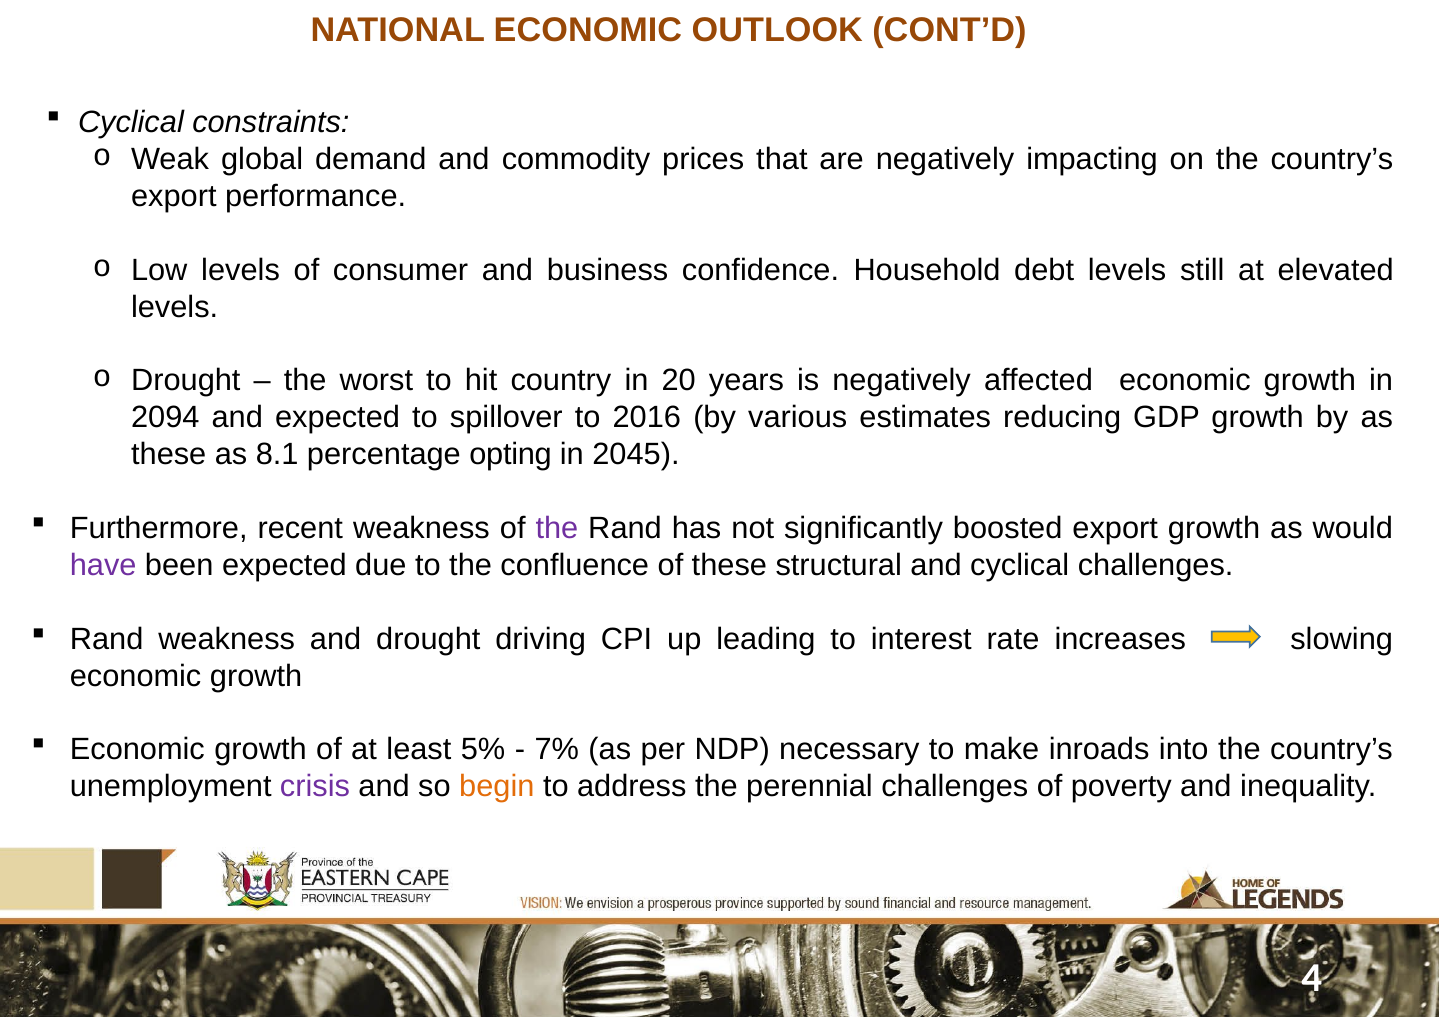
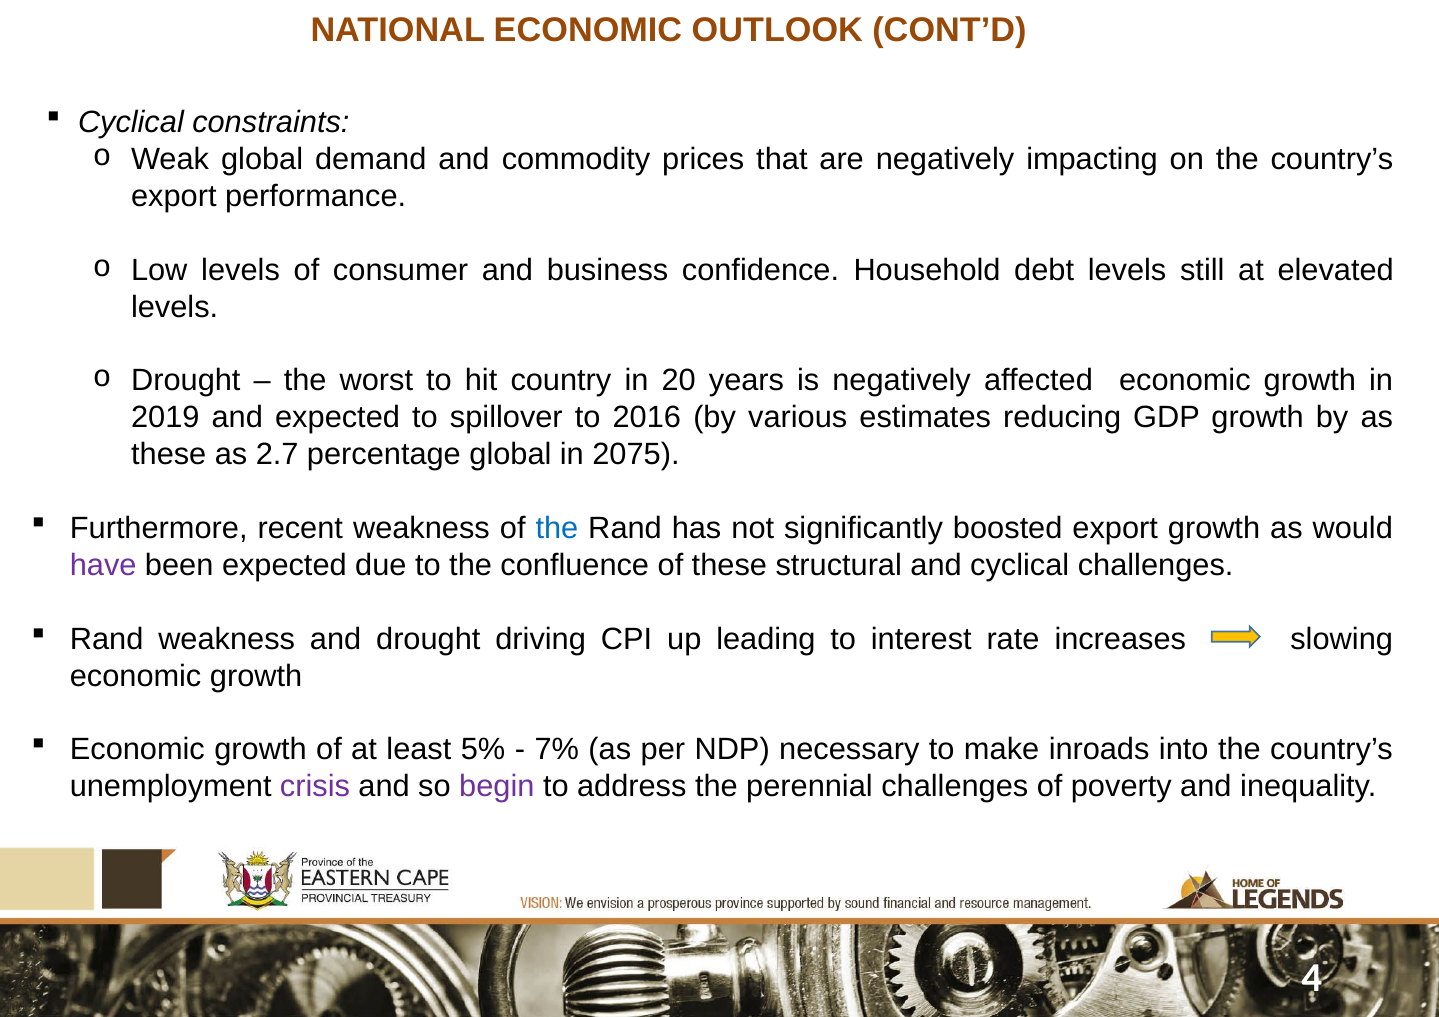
2094: 2094 -> 2019
8.1: 8.1 -> 2.7
percentage opting: opting -> global
2045: 2045 -> 2075
the at (557, 529) colour: purple -> blue
begin colour: orange -> purple
